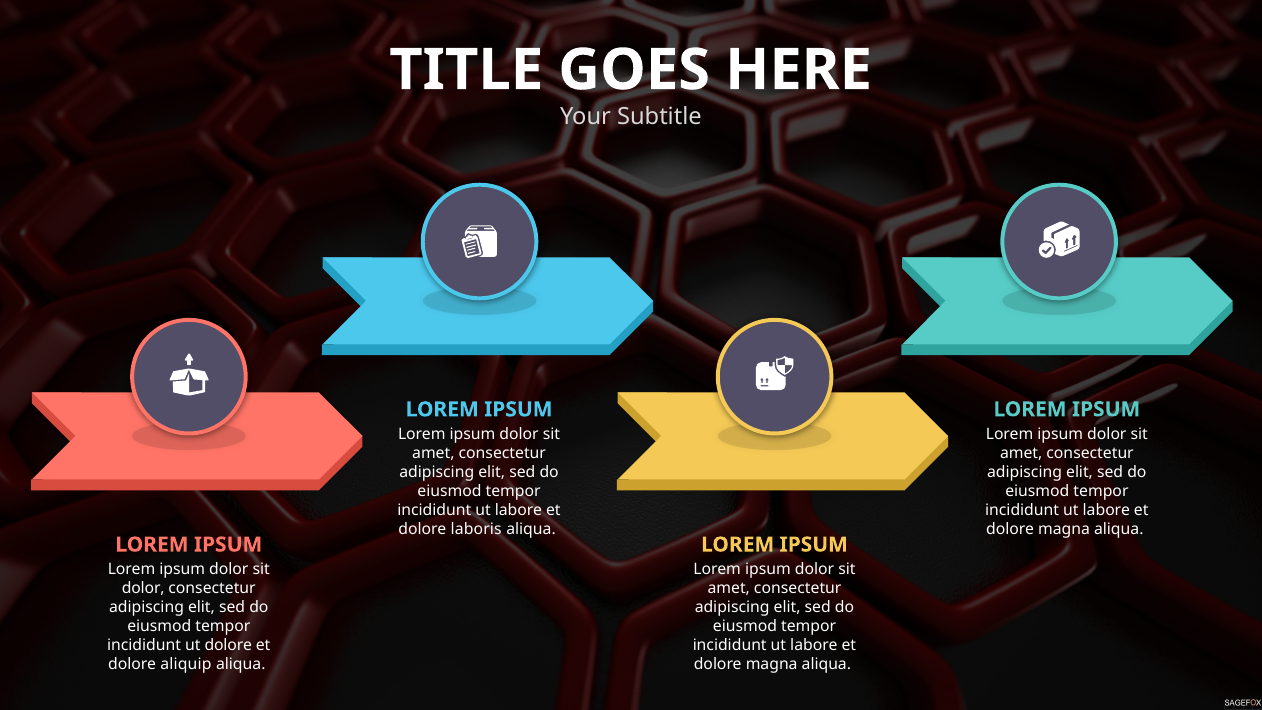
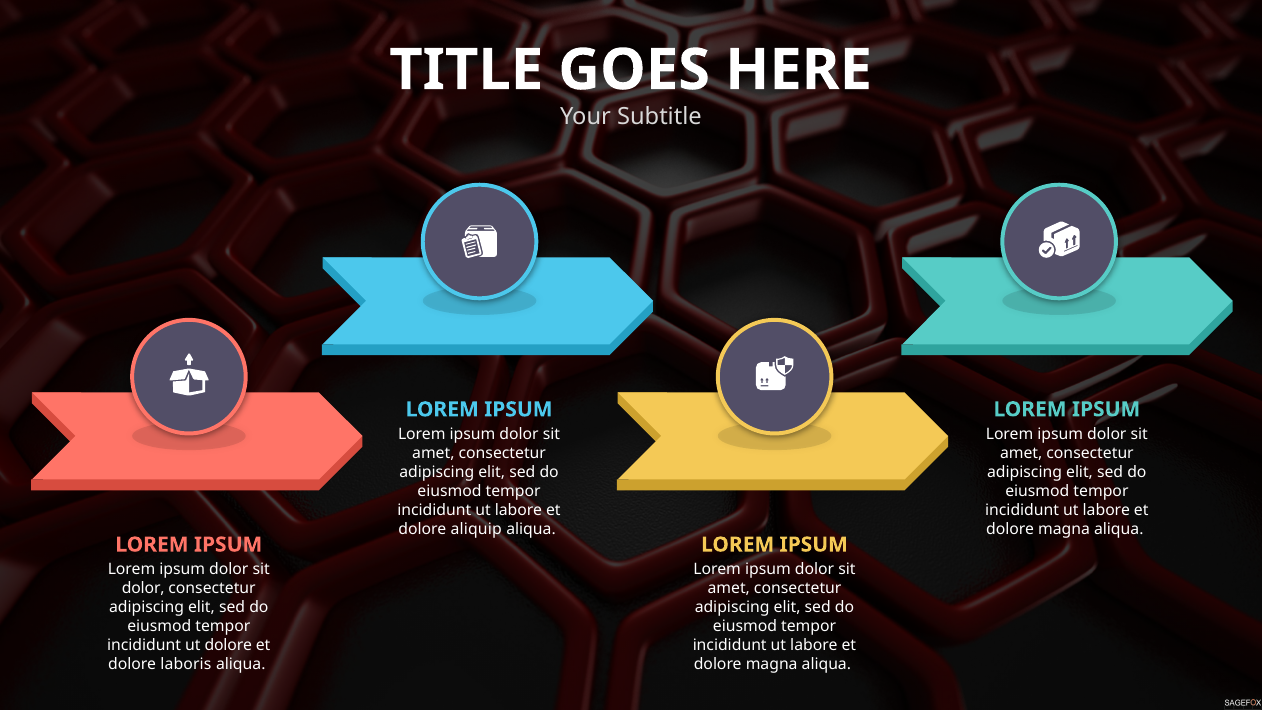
laboris: laboris -> aliquip
aliquip: aliquip -> laboris
